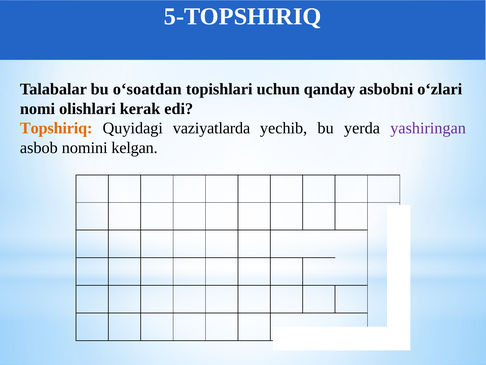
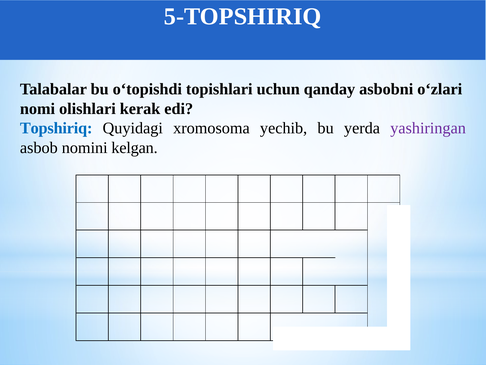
o‘soatdan: o‘soatdan -> o‘topishdi
Topshiriq colour: orange -> blue
vaziyatlarda: vaziyatlarda -> xromosoma
